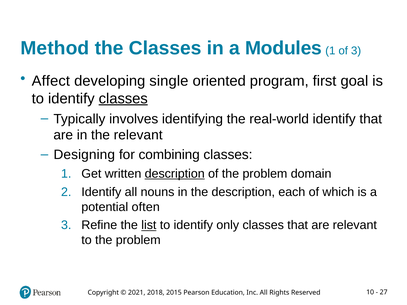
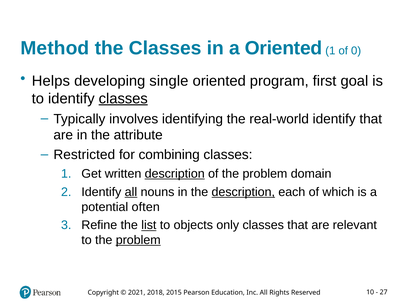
a Modules: Modules -> Oriented
of 3: 3 -> 0
Affect: Affect -> Helps
the relevant: relevant -> attribute
Designing: Designing -> Restricted
all at (131, 192) underline: none -> present
description at (243, 192) underline: none -> present
identify at (193, 225): identify -> objects
problem at (138, 240) underline: none -> present
